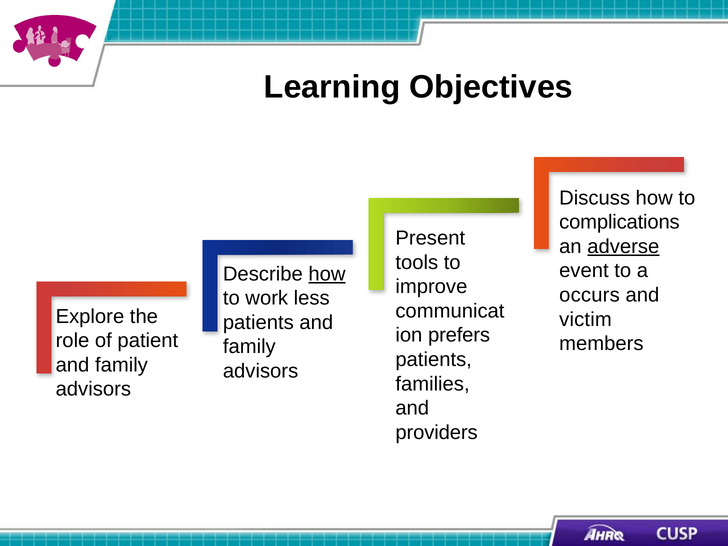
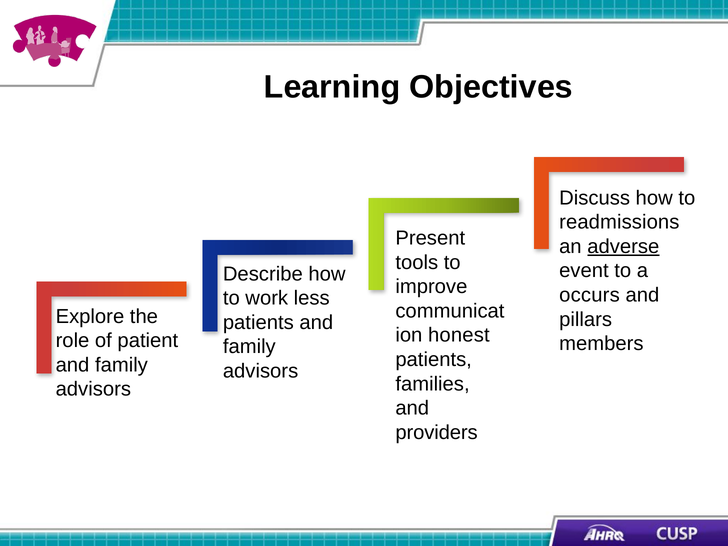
complications: complications -> readmissions
how at (327, 274) underline: present -> none
victim: victim -> pillars
prefers: prefers -> honest
